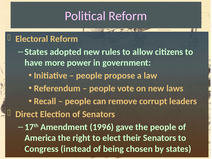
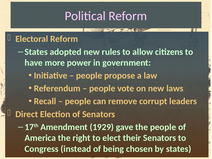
1996: 1996 -> 1929
